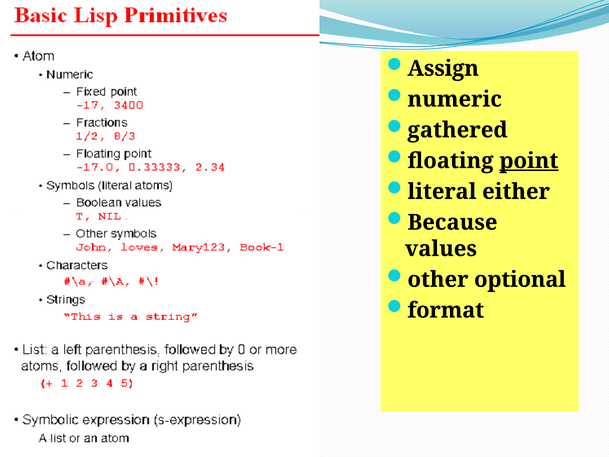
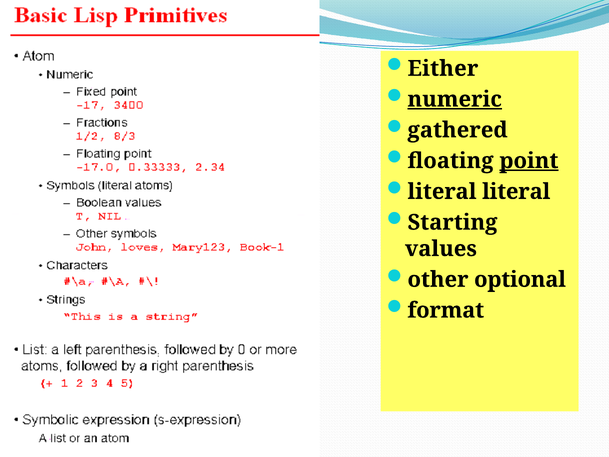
Assign: Assign -> Either
numeric underline: none -> present
literal either: either -> literal
Because: Because -> Starting
